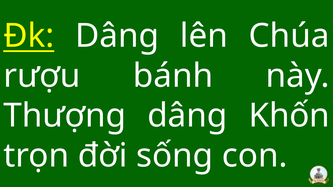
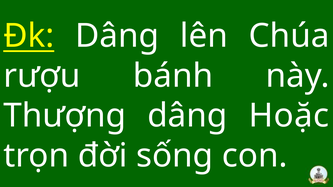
Khốn: Khốn -> Hoặc
